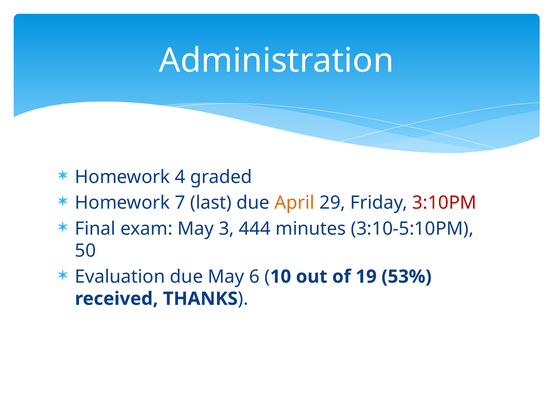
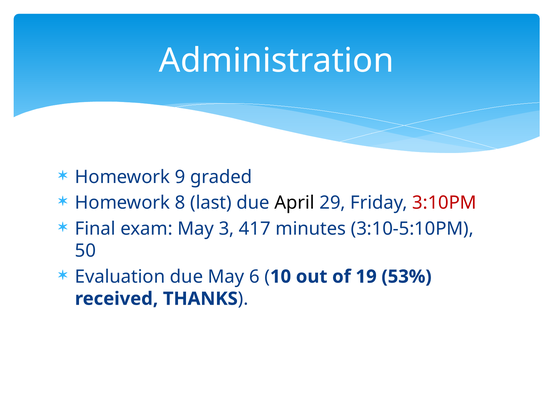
4: 4 -> 9
7: 7 -> 8
April colour: orange -> black
444: 444 -> 417
